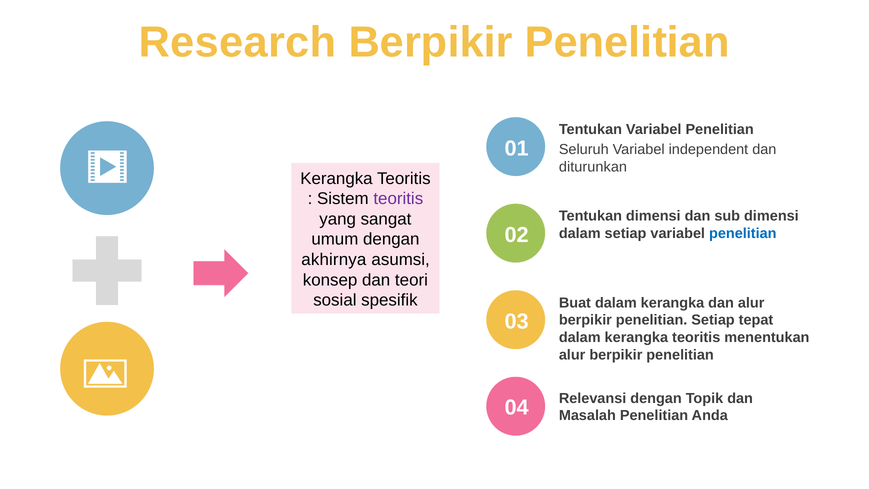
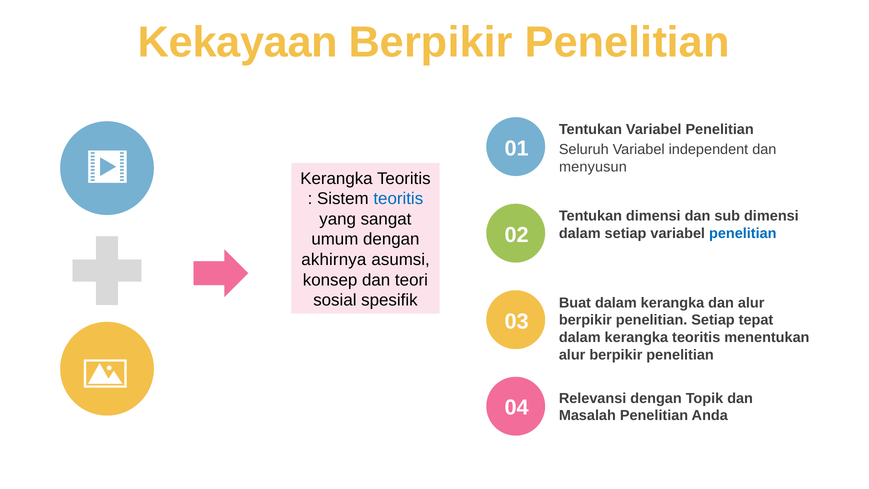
Research: Research -> Kekayaan
diturunkan: diturunkan -> menyusun
teoritis at (398, 199) colour: purple -> blue
